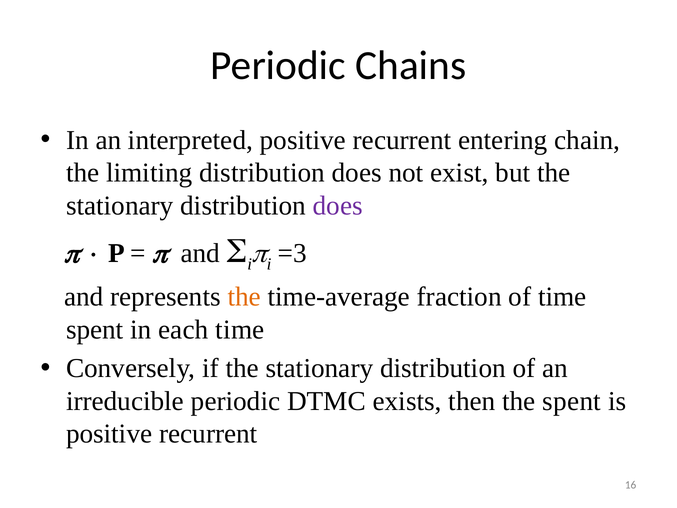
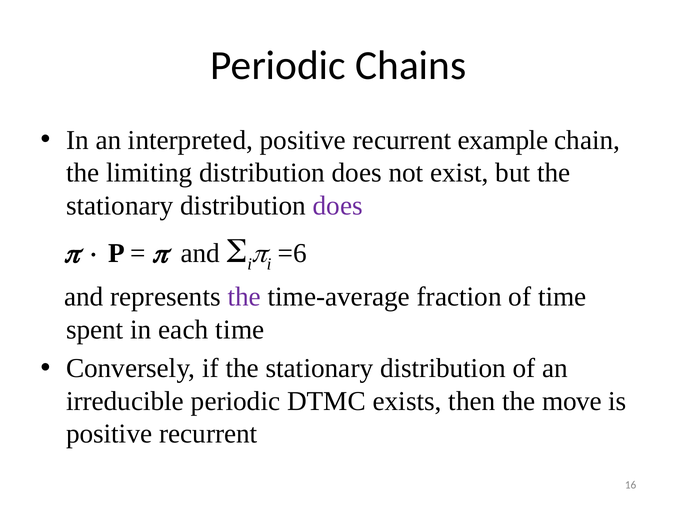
entering: entering -> example
=3: =3 -> =6
the at (244, 297) colour: orange -> purple
the spent: spent -> move
